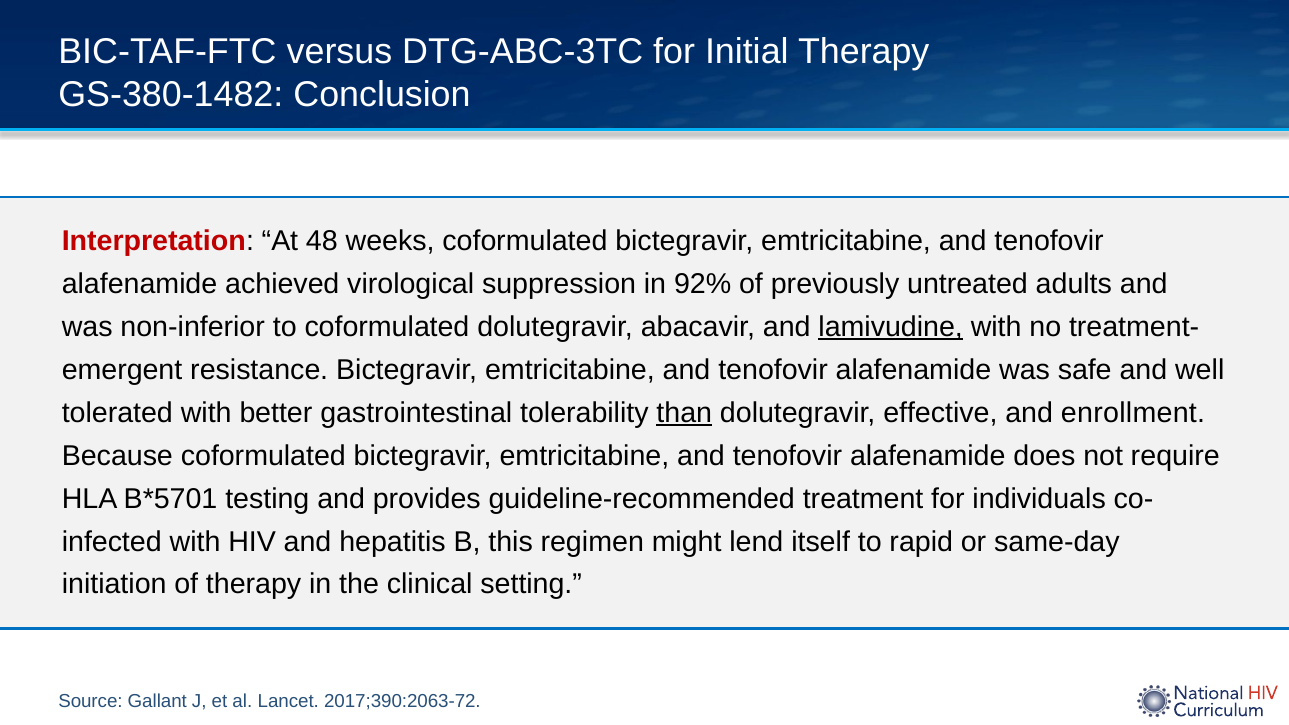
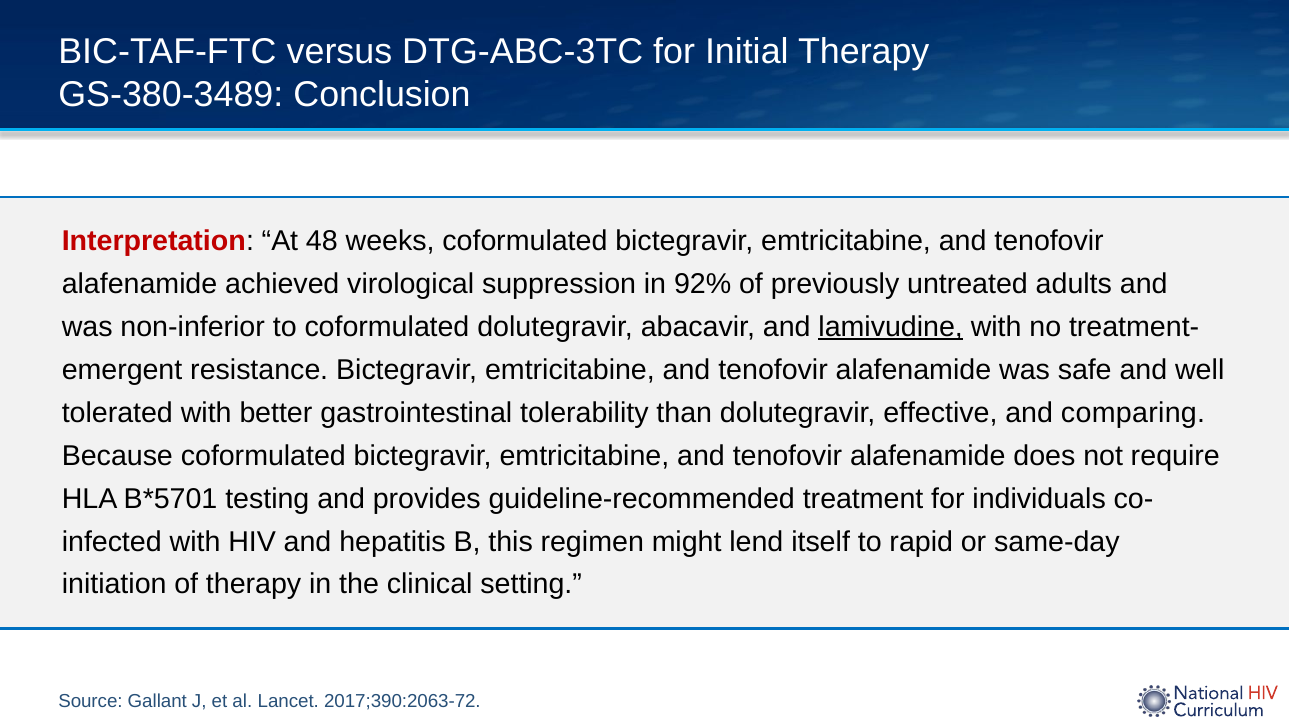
GS-380-1482: GS-380-1482 -> GS-380-3489
than underline: present -> none
enrollment: enrollment -> comparing
